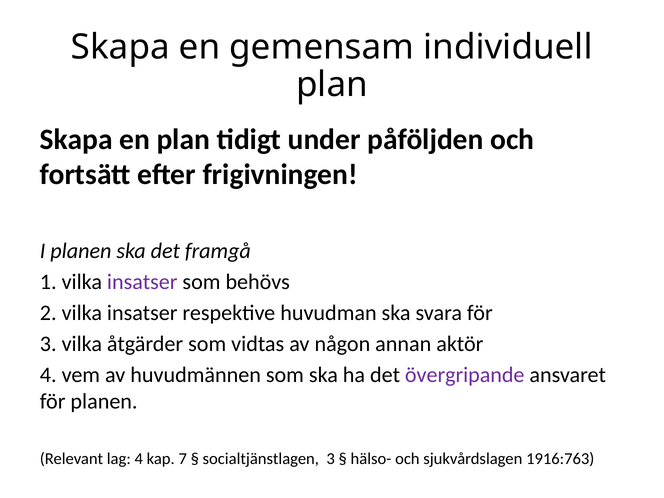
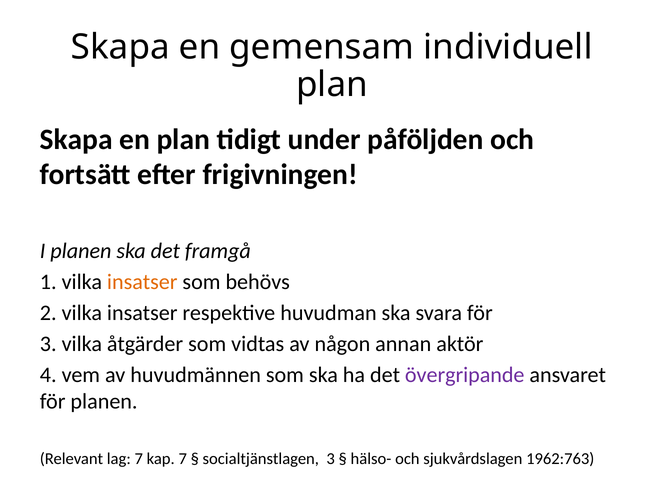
insatser at (142, 282) colour: purple -> orange
lag 4: 4 -> 7
1916:763: 1916:763 -> 1962:763
